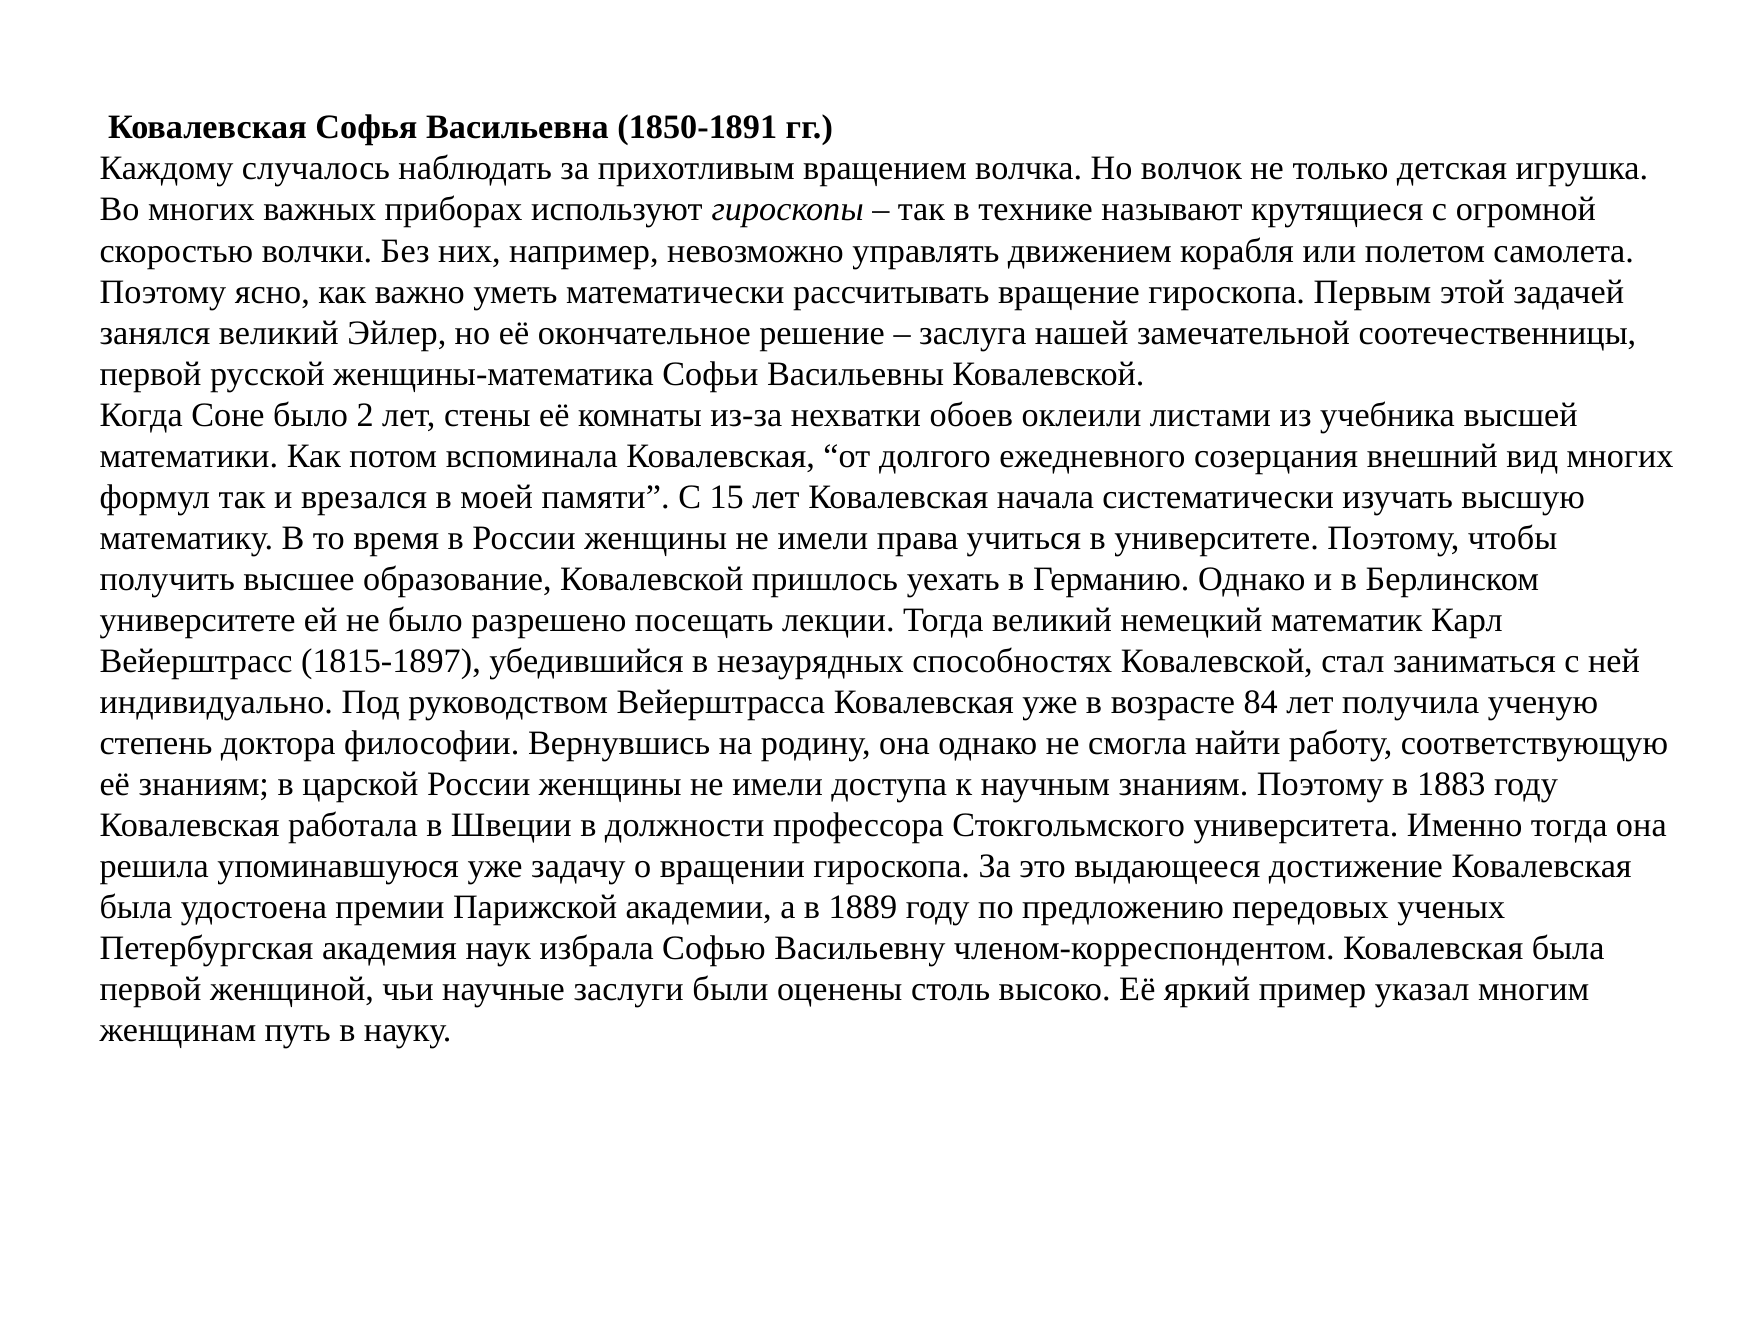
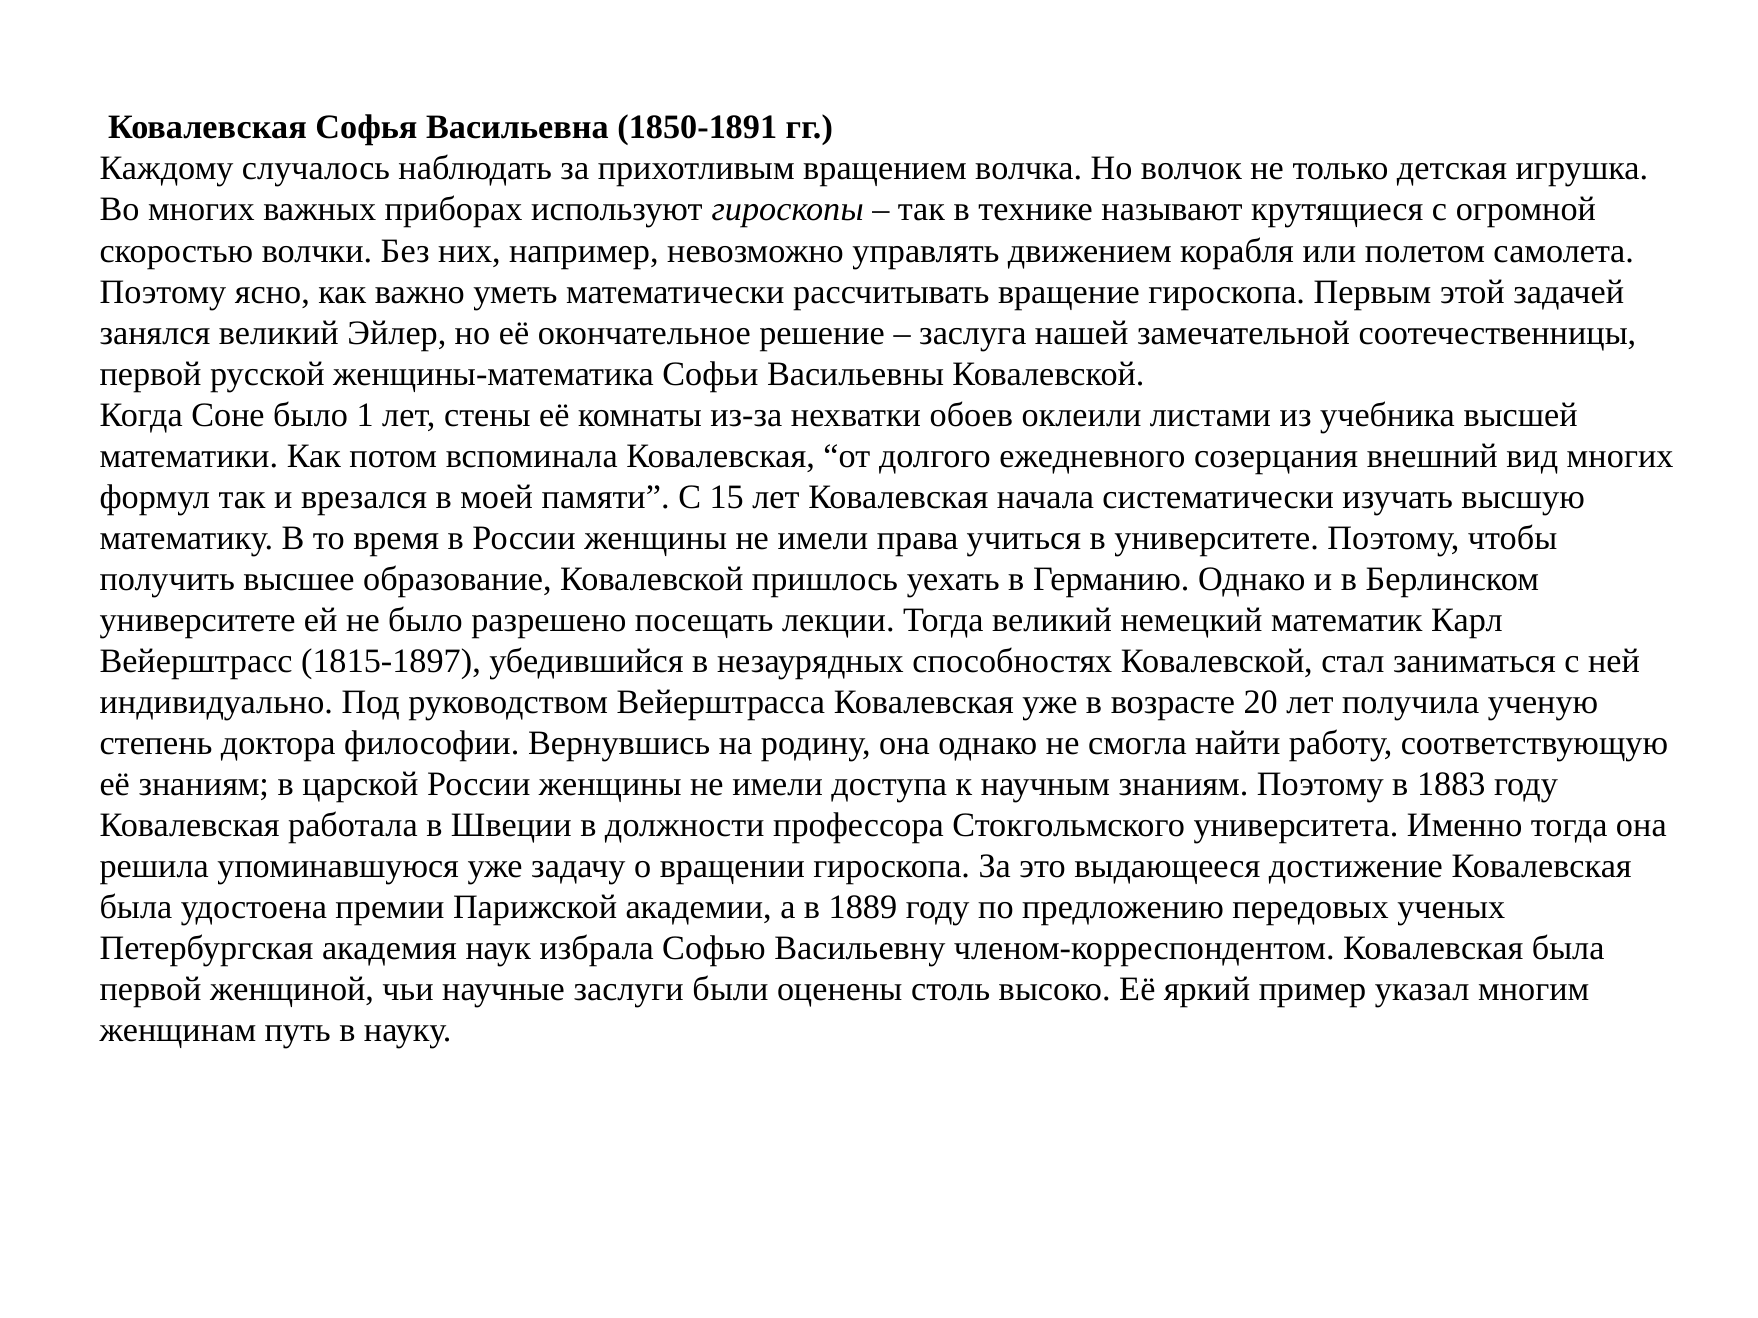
2: 2 -> 1
84: 84 -> 20
